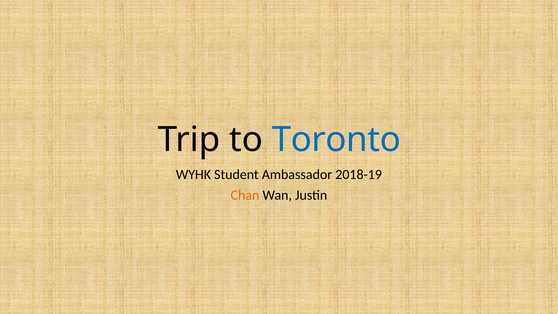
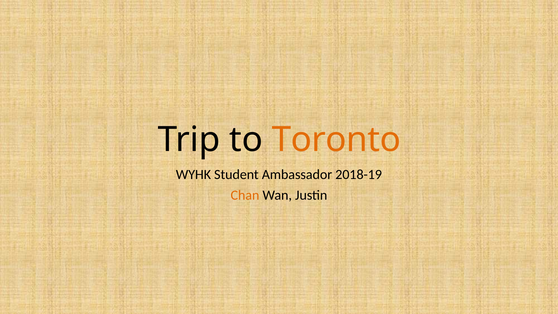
Toronto colour: blue -> orange
